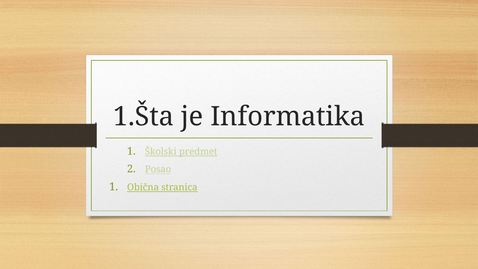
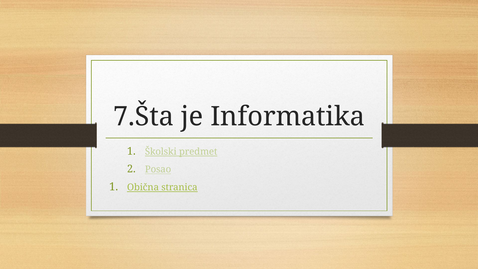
1.Šta: 1.Šta -> 7.Šta
